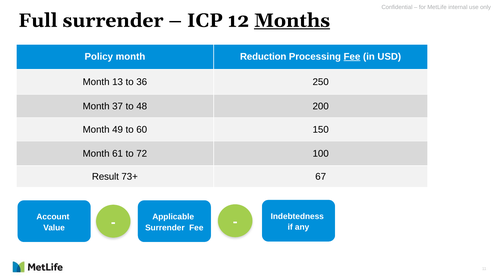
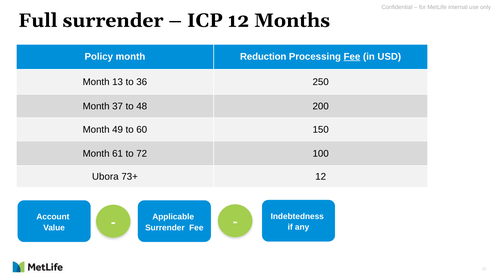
Months underline: present -> none
Result: Result -> Ubora
73+ 67: 67 -> 12
